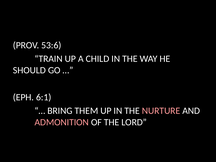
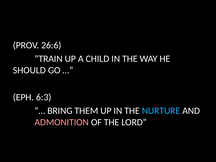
53:6: 53:6 -> 26:6
6:1: 6:1 -> 6:3
NURTURE colour: pink -> light blue
